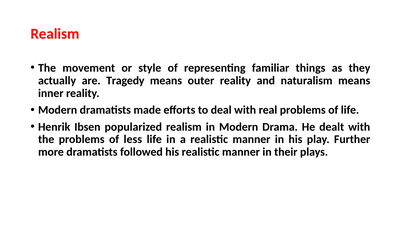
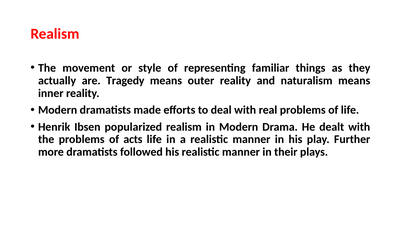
less: less -> acts
